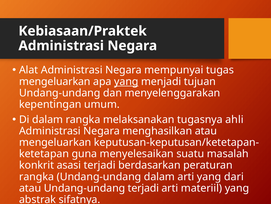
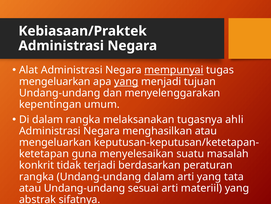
mempunyai underline: none -> present
asasi: asasi -> tidak
dari: dari -> tata
Undang-undang terjadi: terjadi -> sesuai
